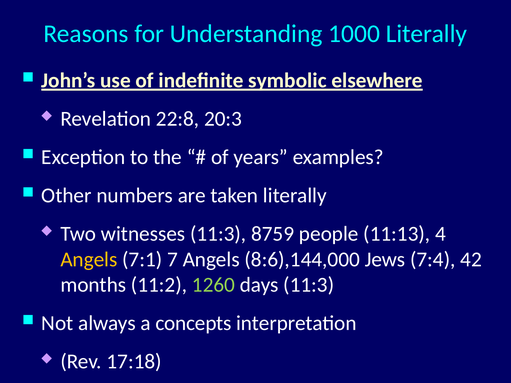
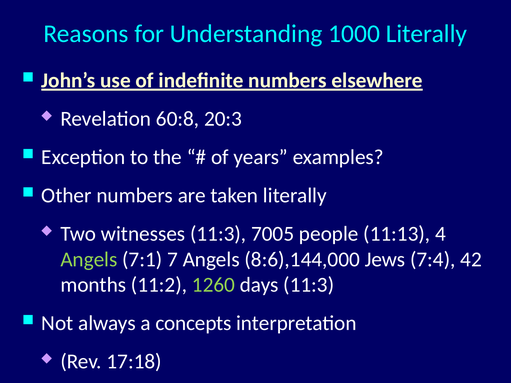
indefinite symbolic: symbolic -> numbers
22:8: 22:8 -> 60:8
8759: 8759 -> 7005
Angels at (89, 260) colour: yellow -> light green
